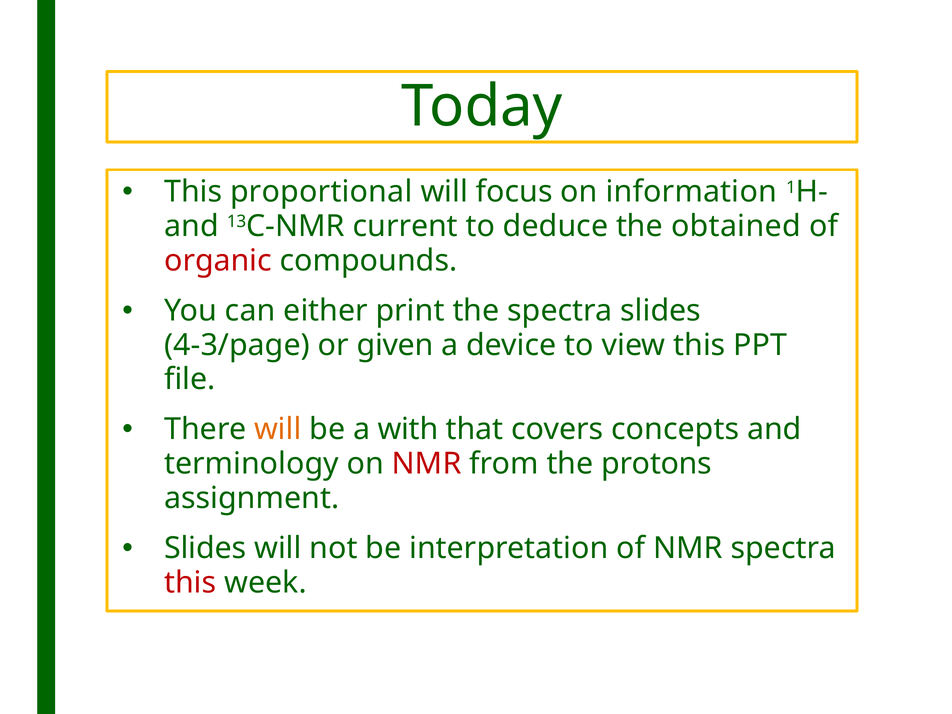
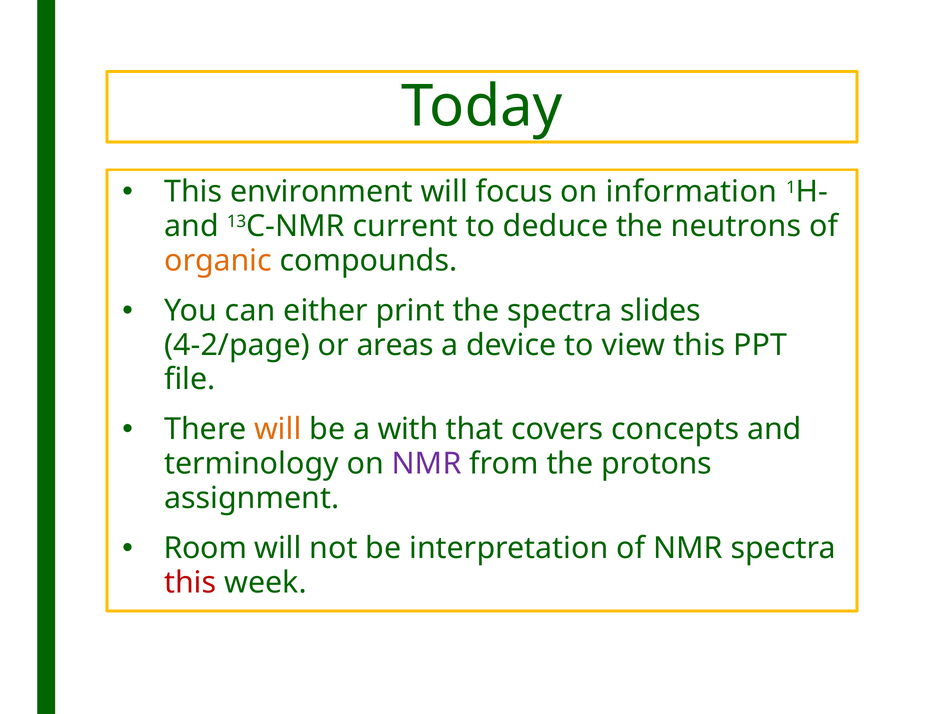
proportional: proportional -> environment
obtained: obtained -> neutrons
organic colour: red -> orange
4-3/page: 4-3/page -> 4-2/page
given: given -> areas
NMR at (427, 464) colour: red -> purple
Slides at (205, 548): Slides -> Room
